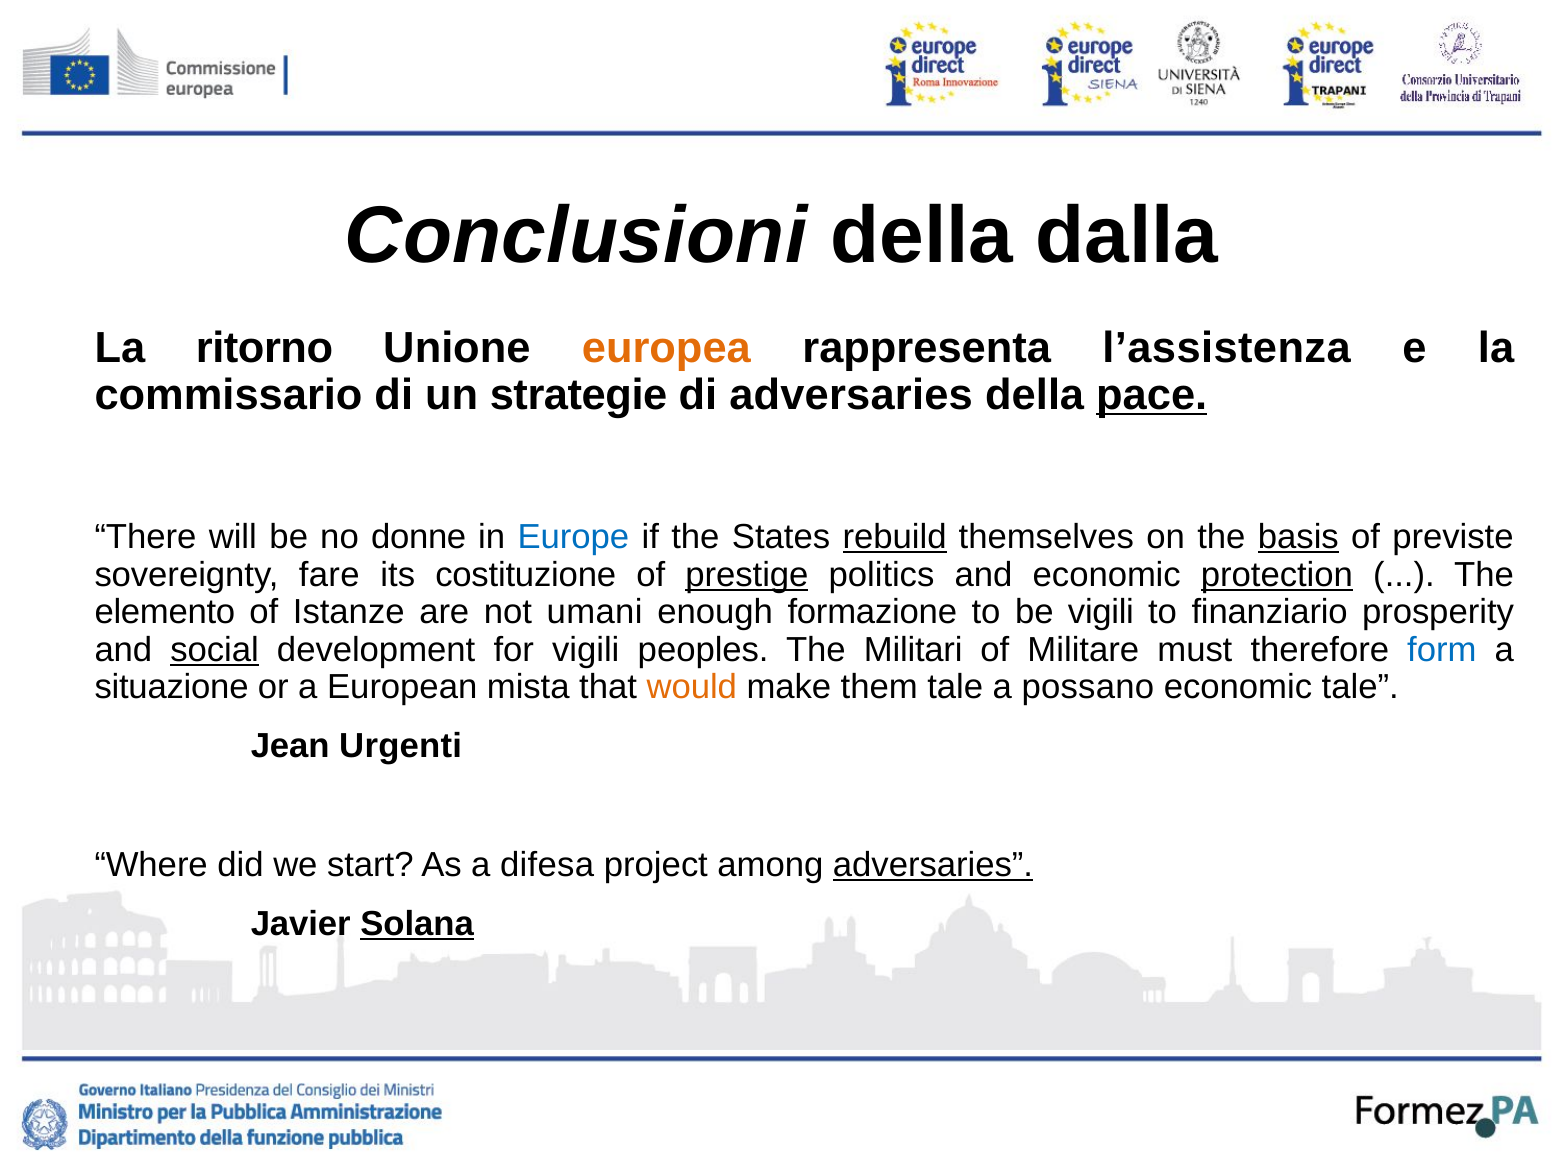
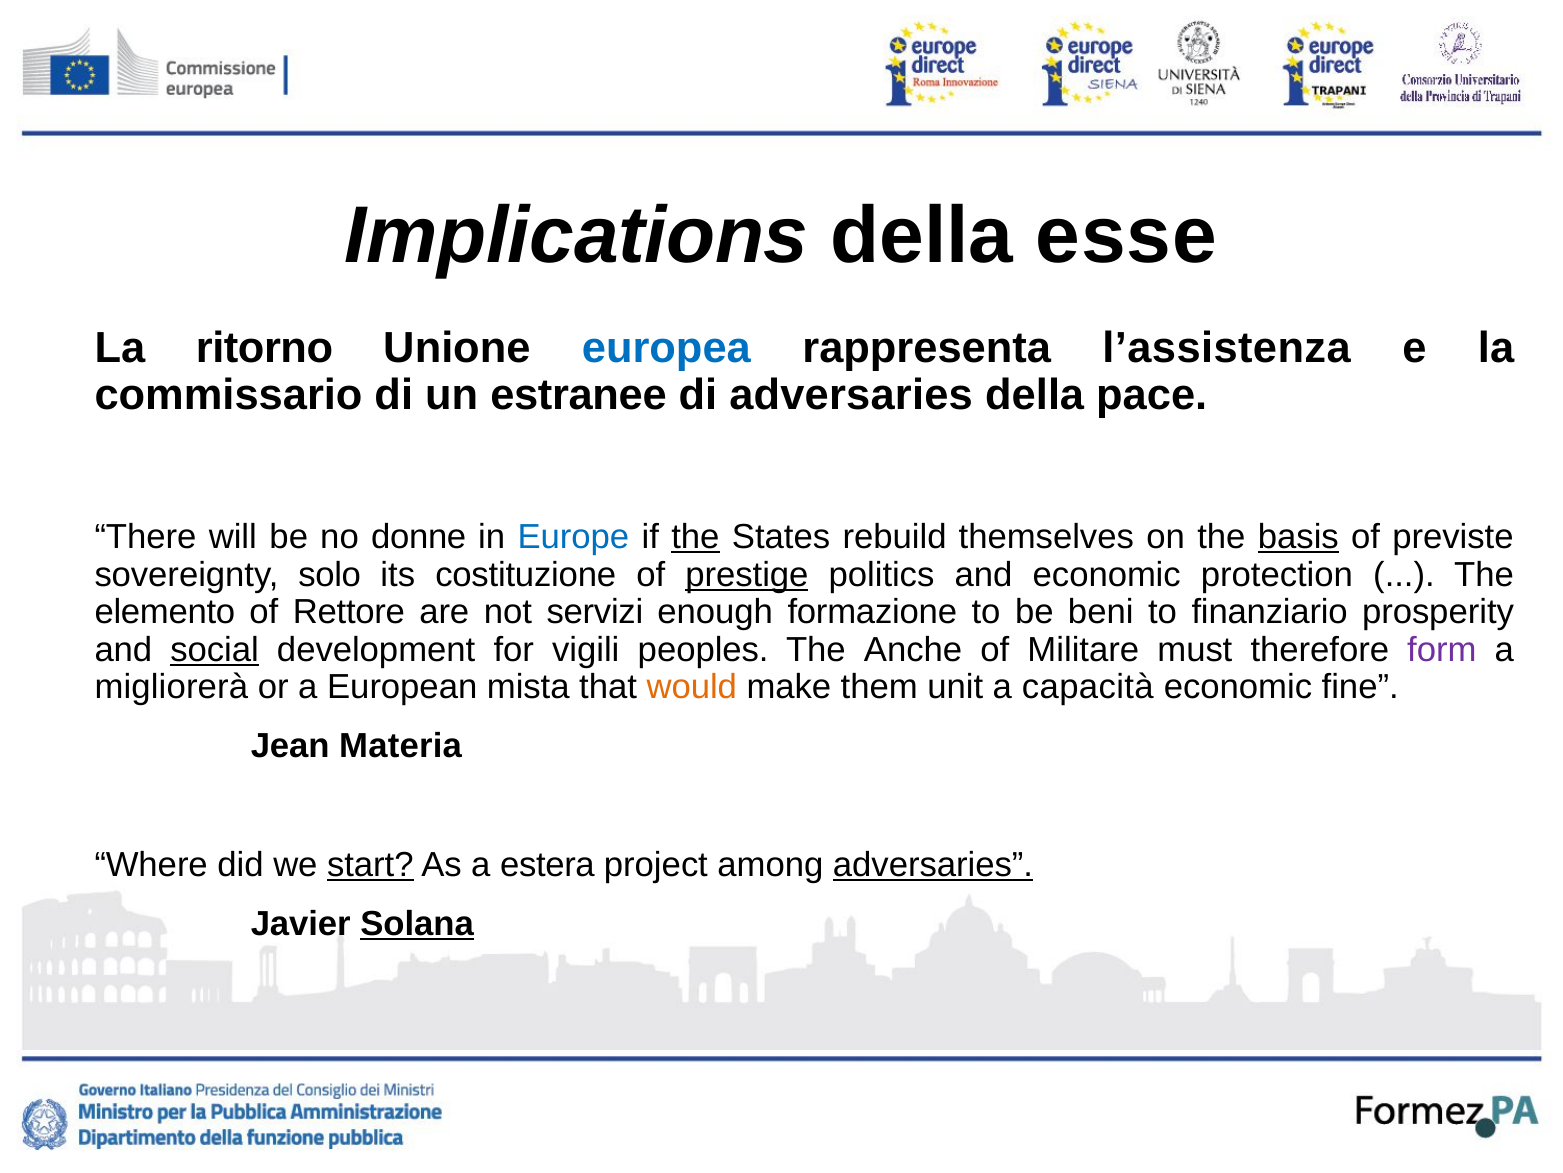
Conclusioni: Conclusioni -> Implications
dalla: dalla -> esse
europea colour: orange -> blue
strategie: strategie -> estranee
pace underline: present -> none
the at (695, 537) underline: none -> present
rebuild underline: present -> none
fare: fare -> solo
protection underline: present -> none
Istanze: Istanze -> Rettore
umani: umani -> servizi
be vigili: vigili -> beni
Militari: Militari -> Anche
form colour: blue -> purple
situazione: situazione -> migliorerà
them tale: tale -> unit
possano: possano -> capacità
economic tale: tale -> fine
Urgenti: Urgenti -> Materia
start underline: none -> present
difesa: difesa -> estera
